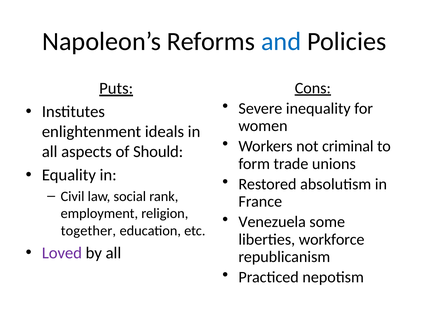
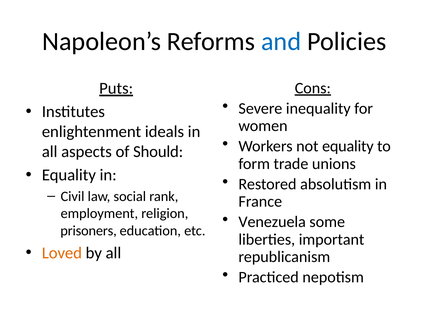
not criminal: criminal -> equality
together: together -> prisoners
workforce: workforce -> important
Loved colour: purple -> orange
